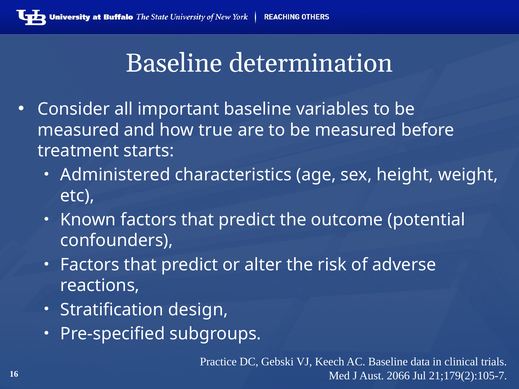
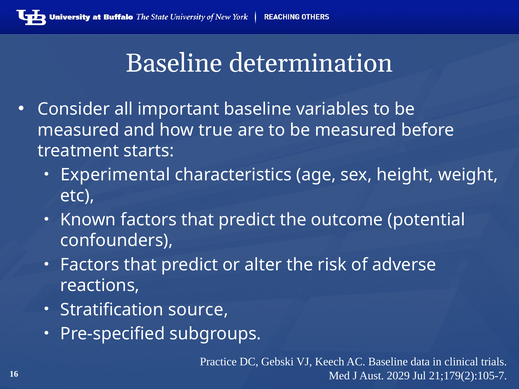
Administered: Administered -> Experimental
design: design -> source
2066: 2066 -> 2029
